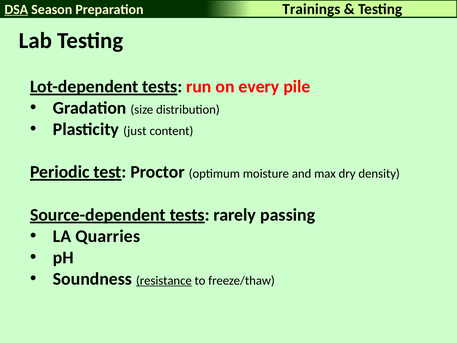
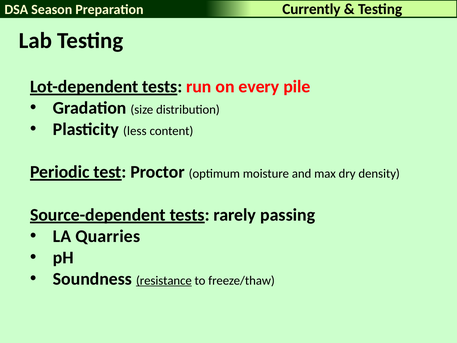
DSA underline: present -> none
Trainings: Trainings -> Currently
just: just -> less
